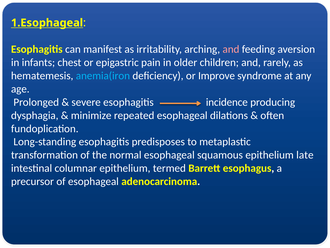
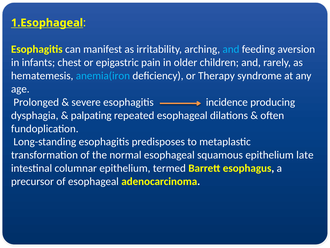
and at (231, 49) colour: pink -> light blue
Improve: Improve -> Therapy
minimize: minimize -> palpating
